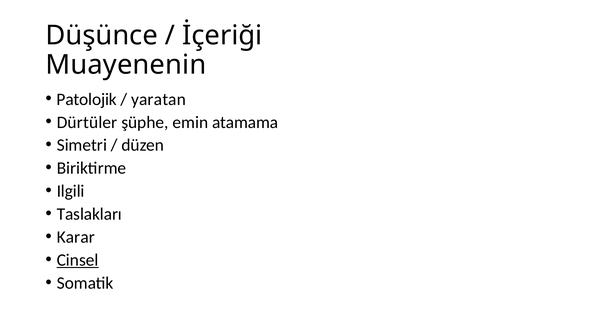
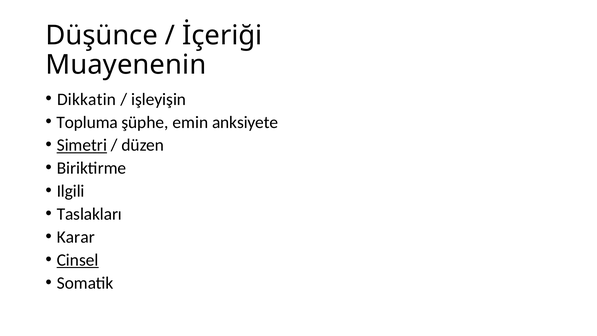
Patolojik: Patolojik -> Dikkatin
yaratan: yaratan -> işleyişin
Dürtüler: Dürtüler -> Topluma
atamama: atamama -> anksiyete
Simetri underline: none -> present
